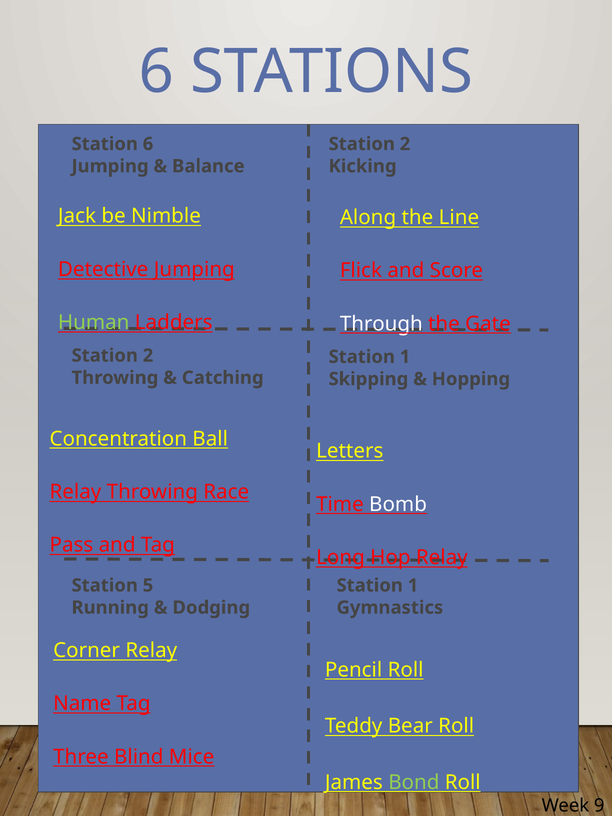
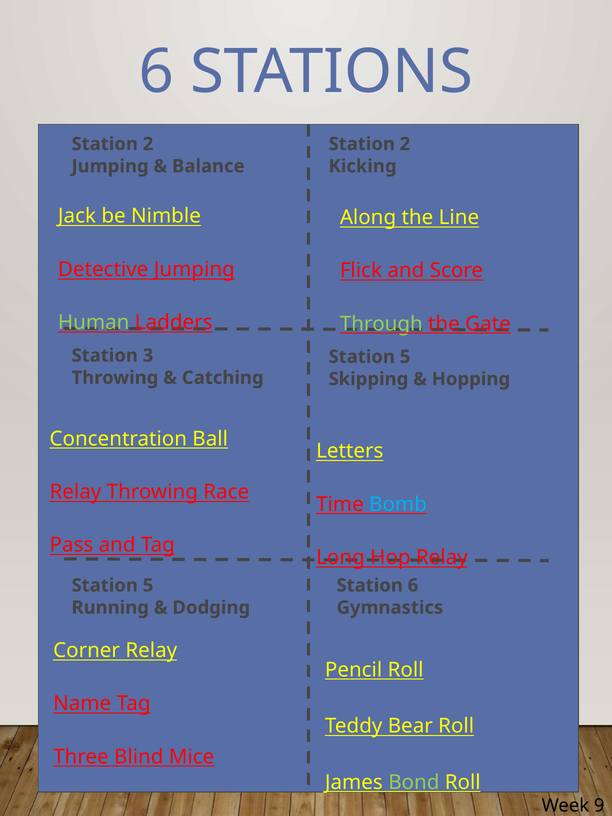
6 at (148, 144): 6 -> 2
Through colour: white -> light green
2 at (148, 356): 2 -> 3
1 at (405, 357): 1 -> 5
Bomb colour: white -> light blue
1 at (413, 585): 1 -> 6
